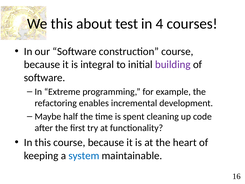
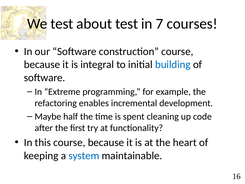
We this: this -> test
4: 4 -> 7
building colour: purple -> blue
